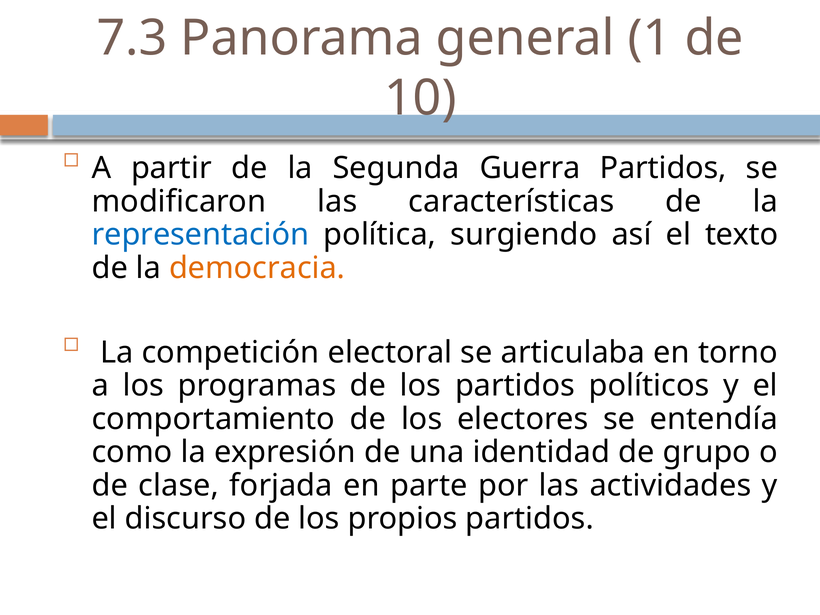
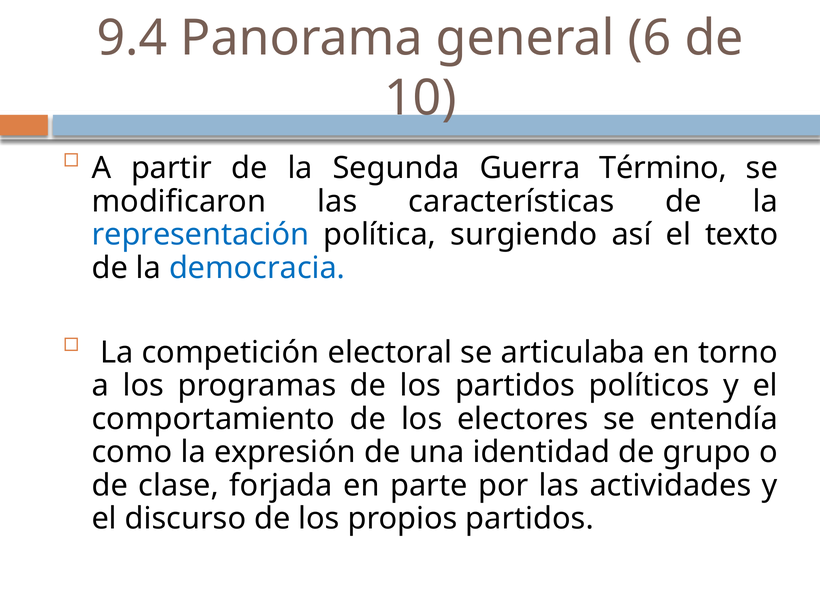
7.3: 7.3 -> 9.4
1: 1 -> 6
Guerra Partidos: Partidos -> Término
democracia colour: orange -> blue
